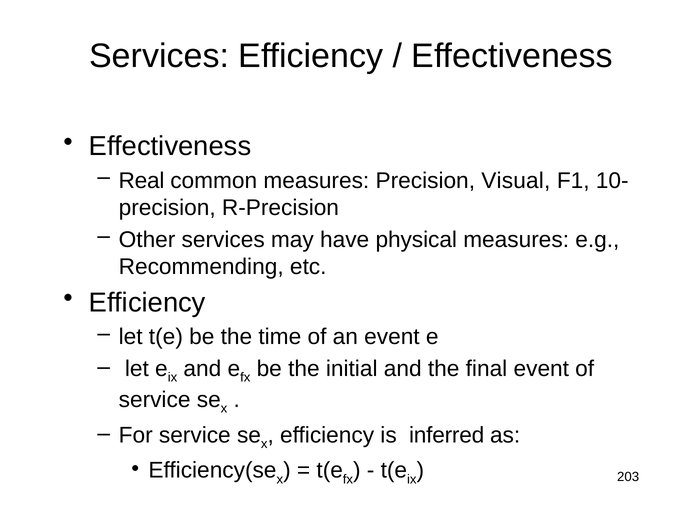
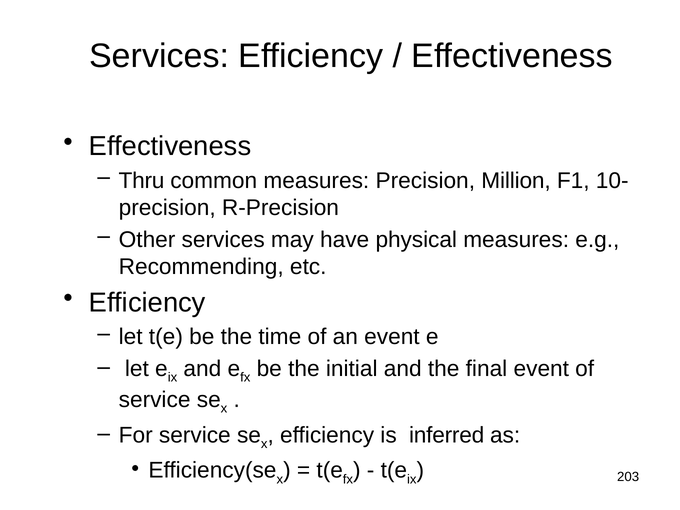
Real: Real -> Thru
Visual: Visual -> Million
